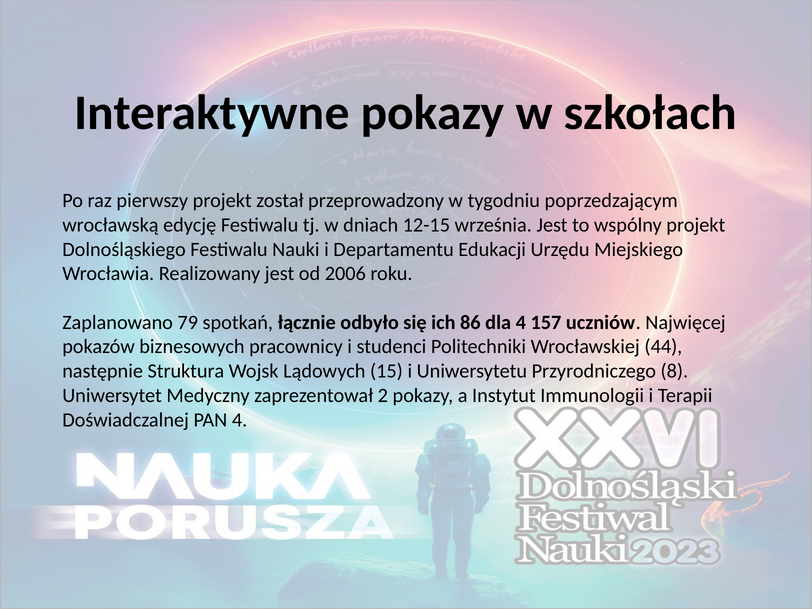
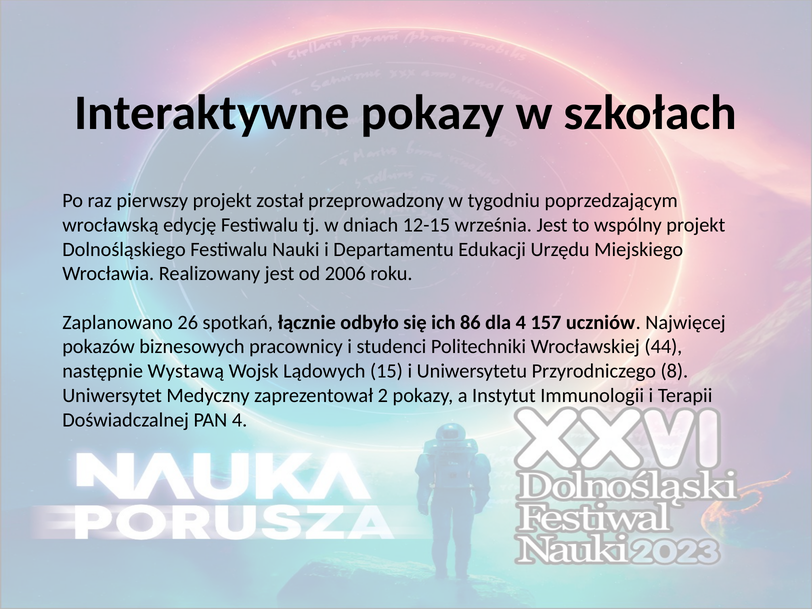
79: 79 -> 26
Struktura: Struktura -> Wystawą
